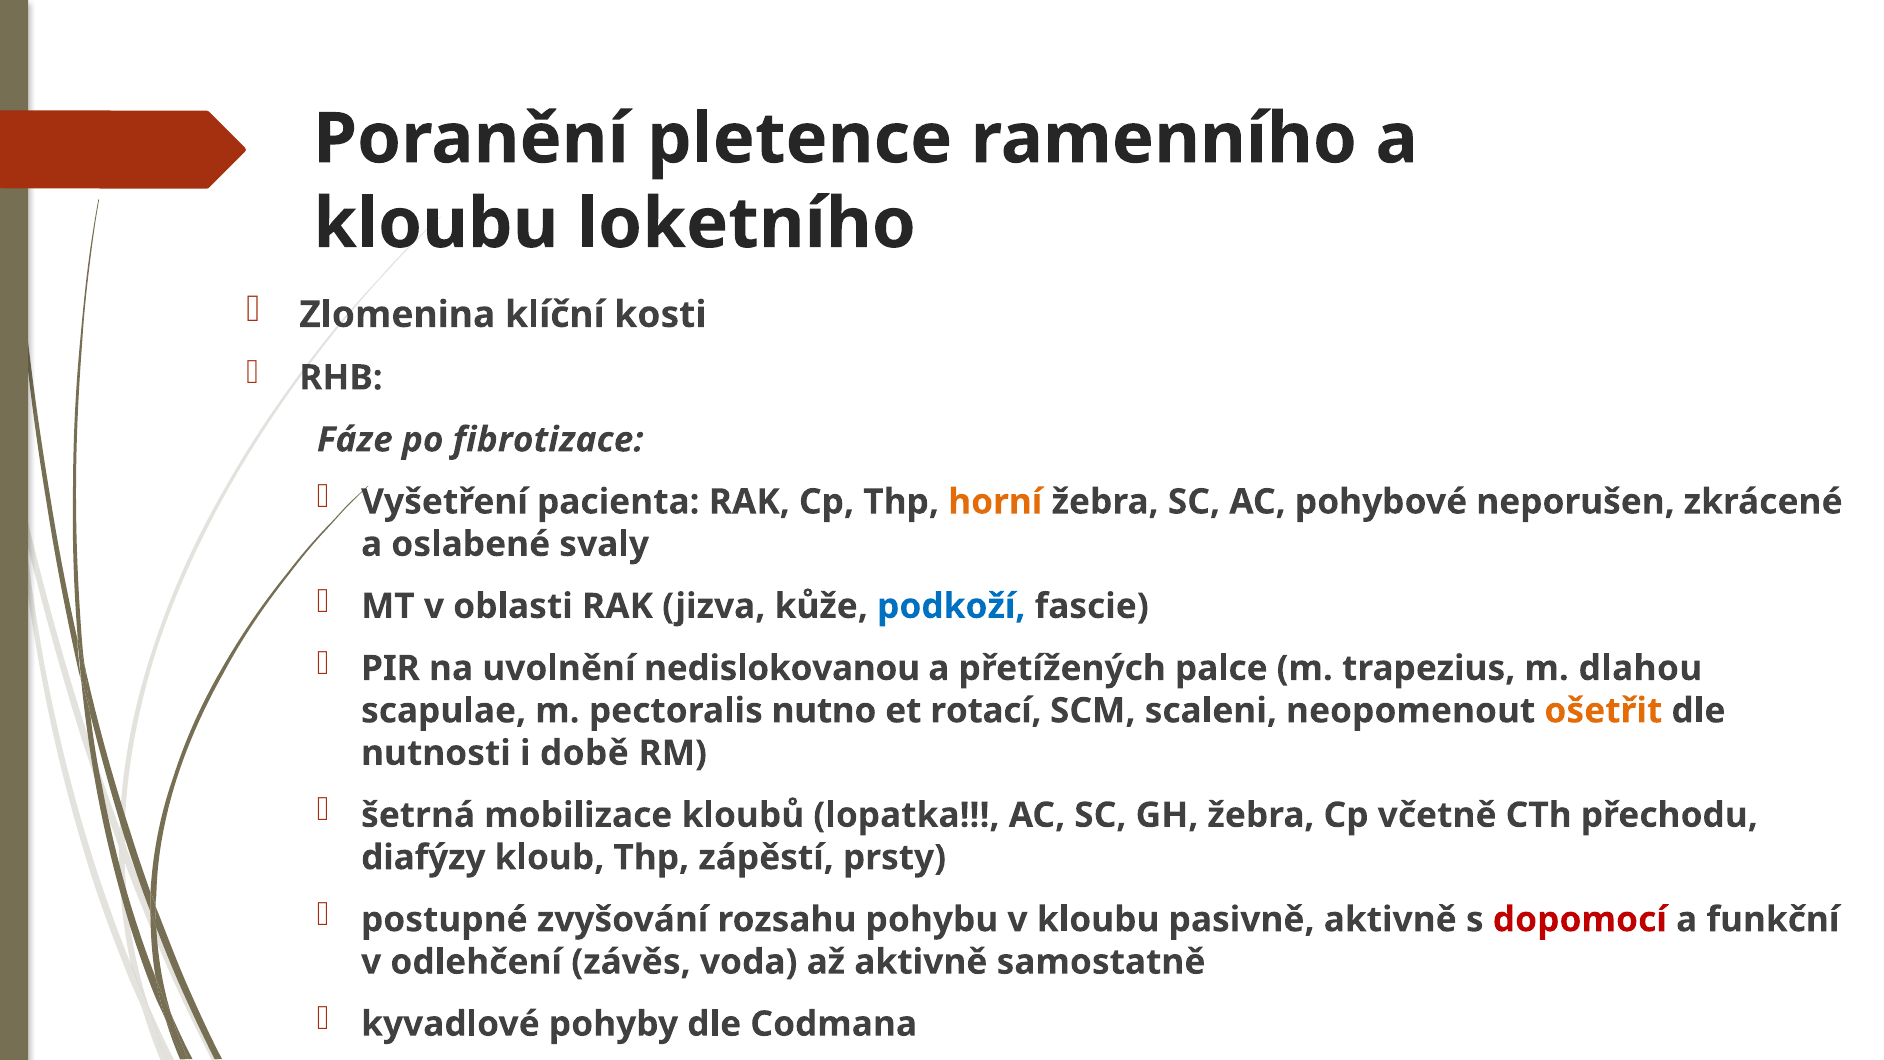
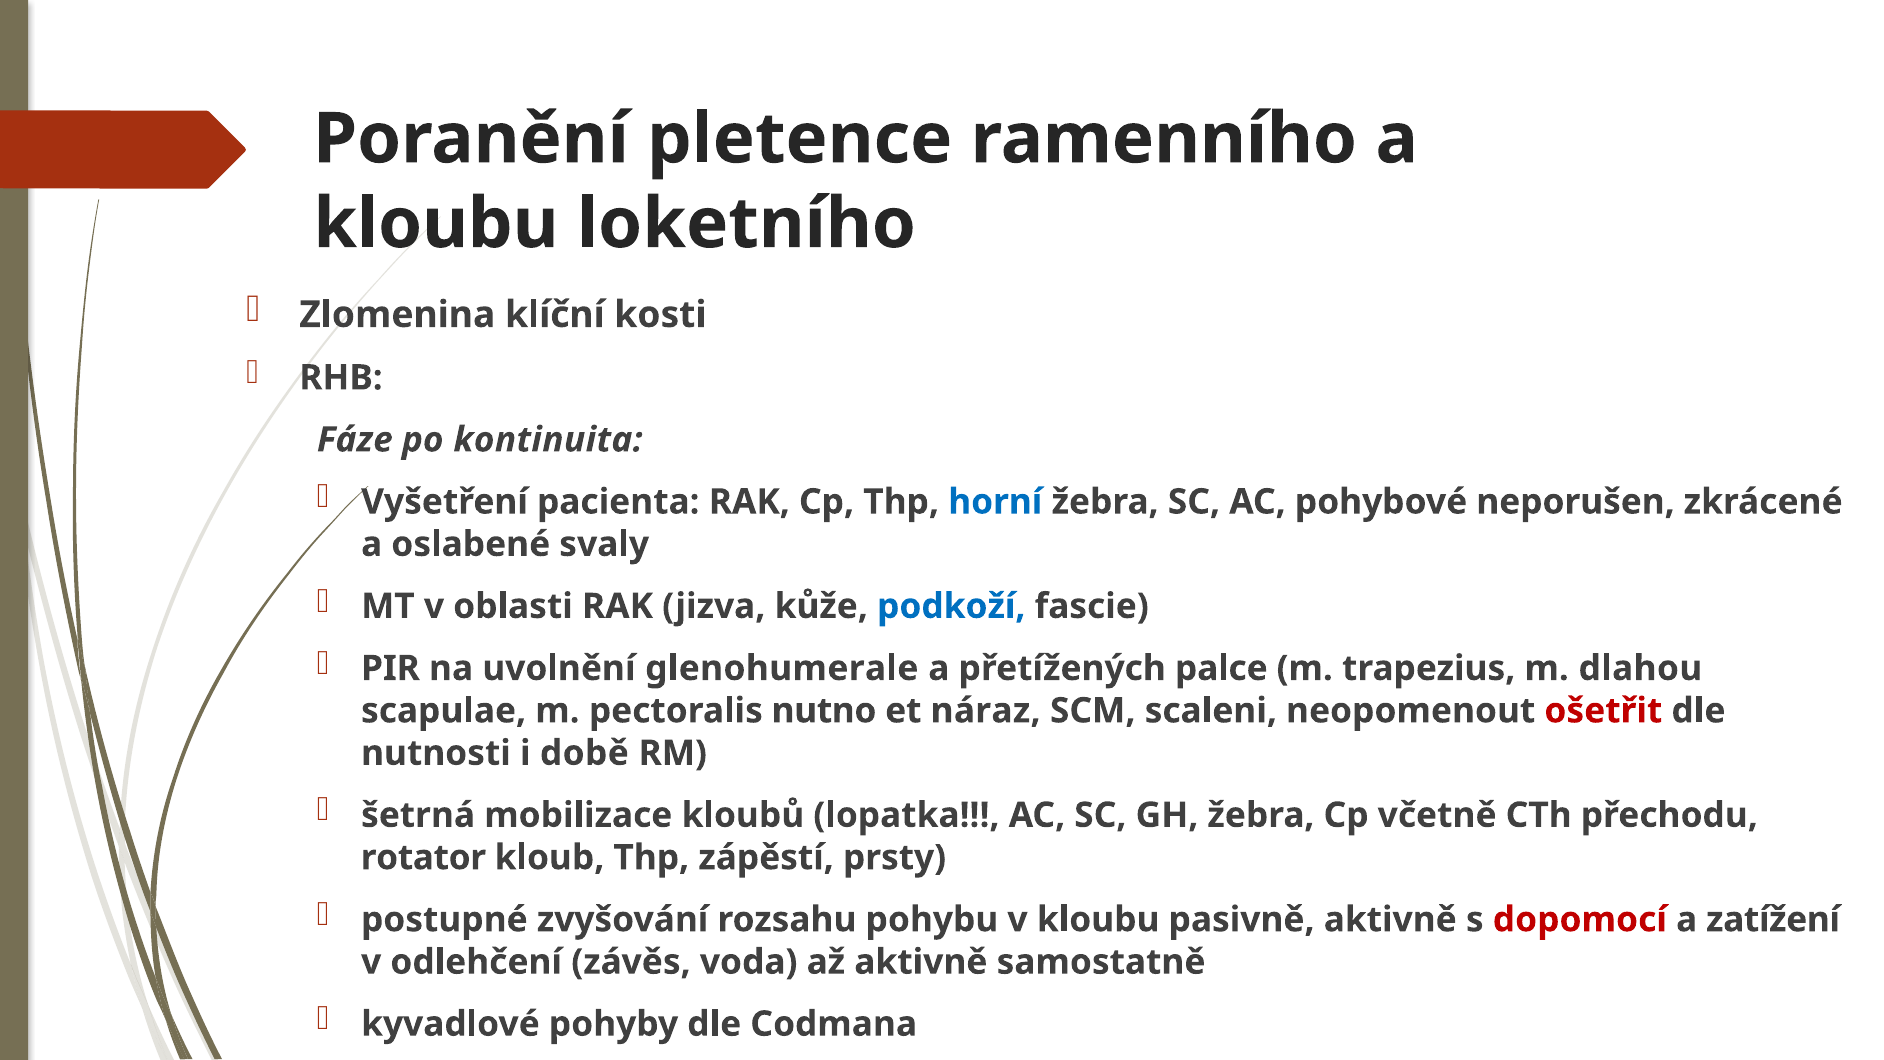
fibrotizace: fibrotizace -> kontinuita
horní colour: orange -> blue
nedislokovanou: nedislokovanou -> glenohumerale
rotací: rotací -> náraz
ošetřit colour: orange -> red
diafýzy: diafýzy -> rotator
funkční: funkční -> zatížení
